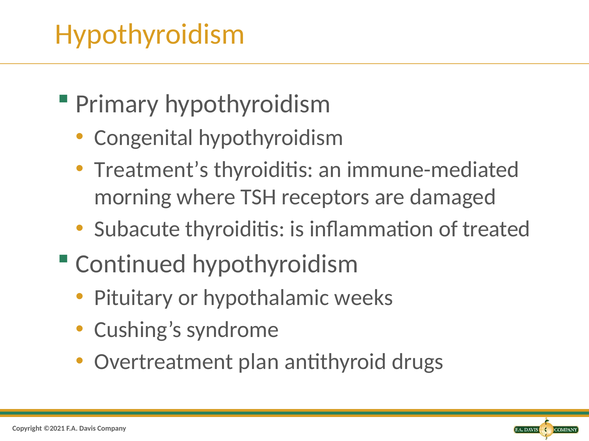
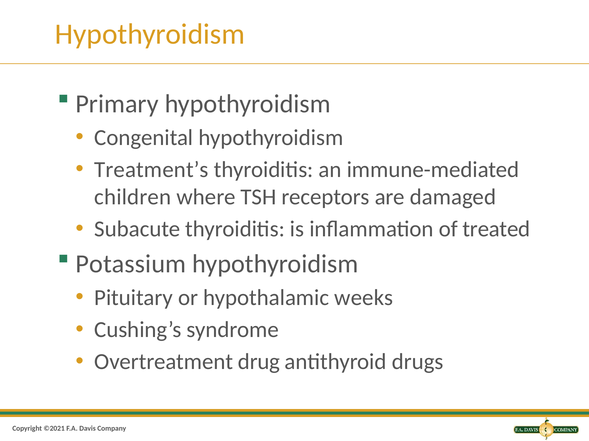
morning: morning -> children
Continued: Continued -> Potassium
plan: plan -> drug
